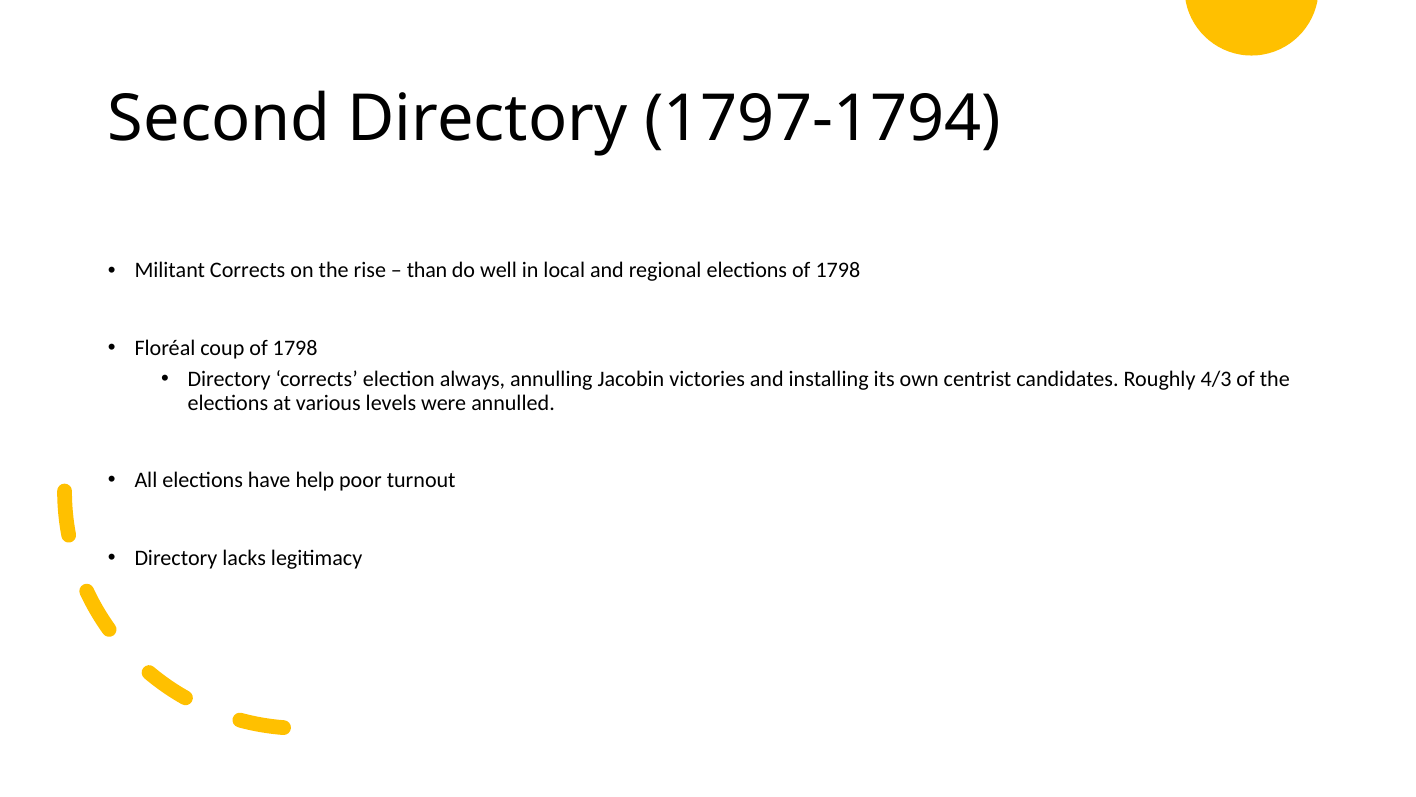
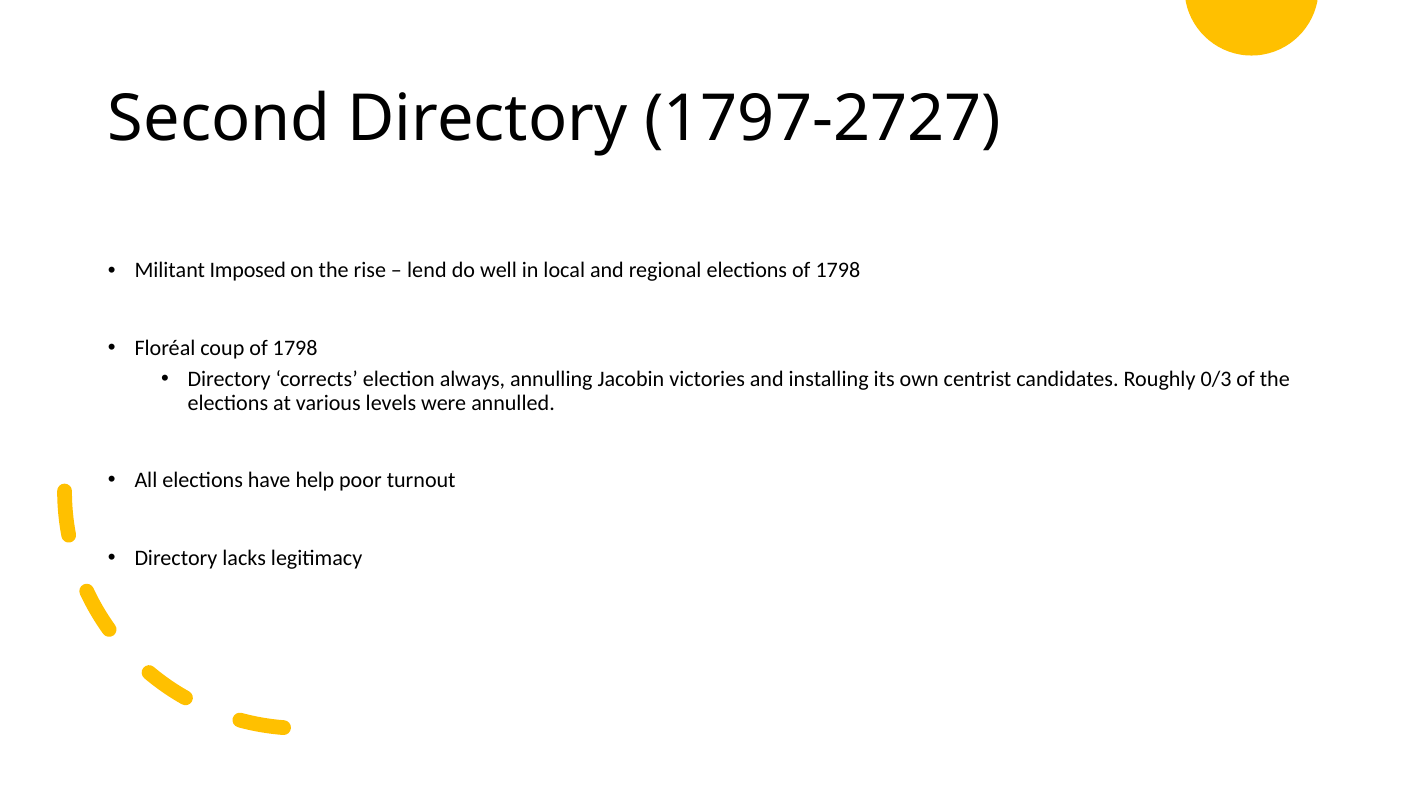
1797-1794: 1797-1794 -> 1797-2727
Militant Corrects: Corrects -> Imposed
than: than -> lend
4/3: 4/3 -> 0/3
